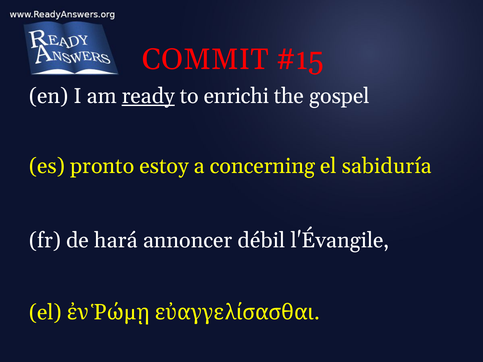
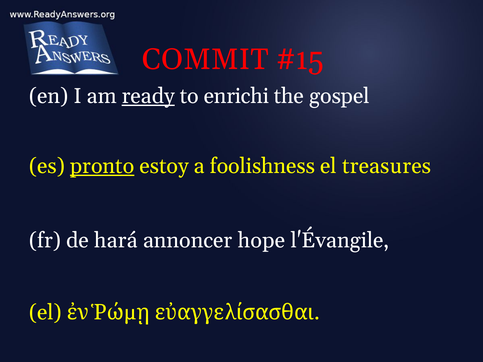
pronto underline: none -> present
concerning: concerning -> foolishness
sabiduría: sabiduría -> treasures
débil: débil -> hope
